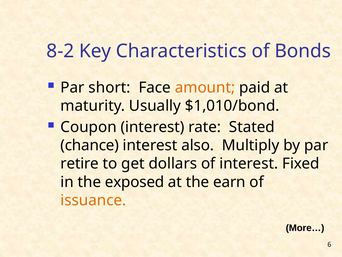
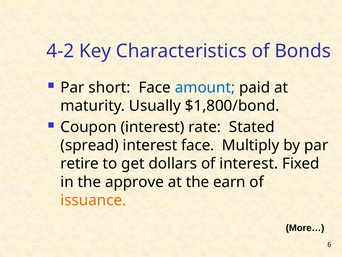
8-2: 8-2 -> 4-2
amount colour: orange -> blue
$1,010/bond: $1,010/bond -> $1,800/bond
chance: chance -> spread
interest also: also -> face
exposed: exposed -> approve
